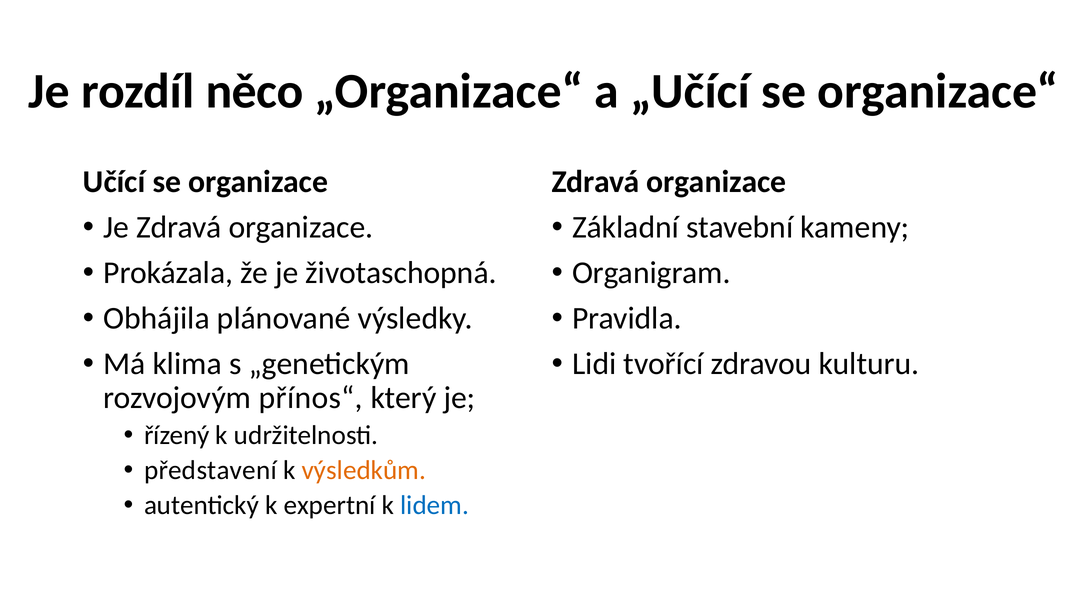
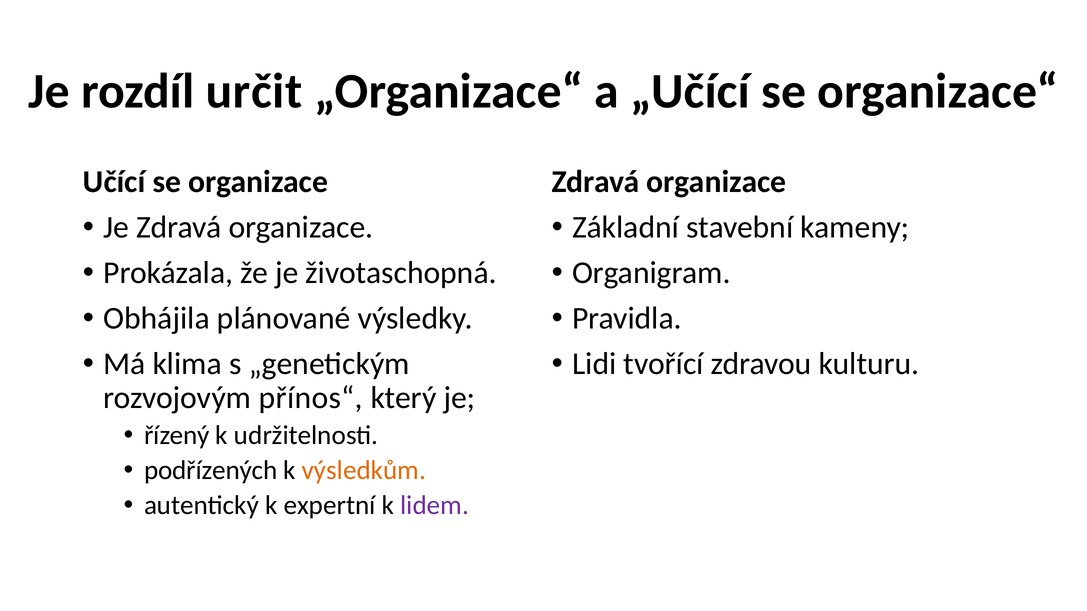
něco: něco -> určit
představení: představení -> podřízených
lidem colour: blue -> purple
